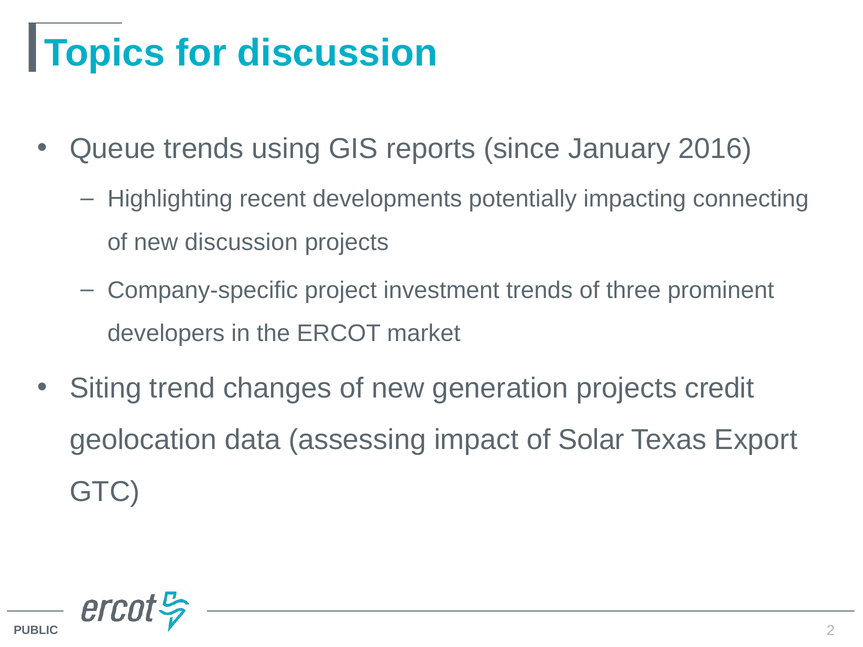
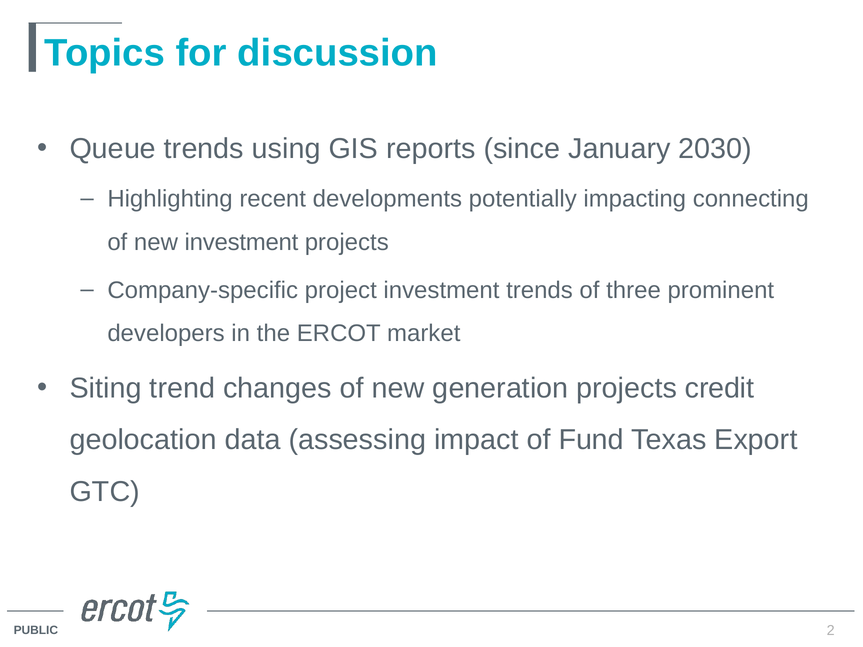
2016: 2016 -> 2030
new discussion: discussion -> investment
Solar: Solar -> Fund
